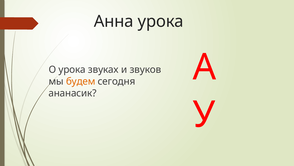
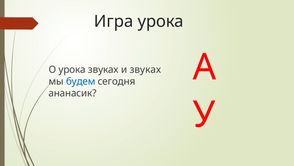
Анна: Анна -> Игра
и звуков: звуков -> звуках
будем colour: orange -> blue
